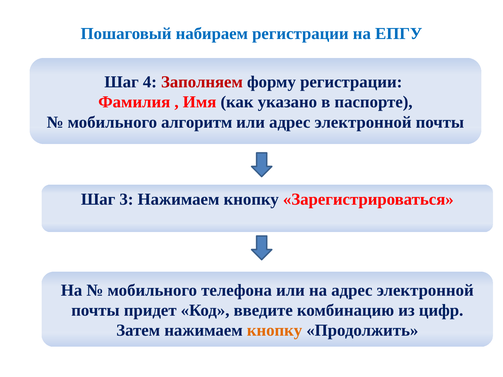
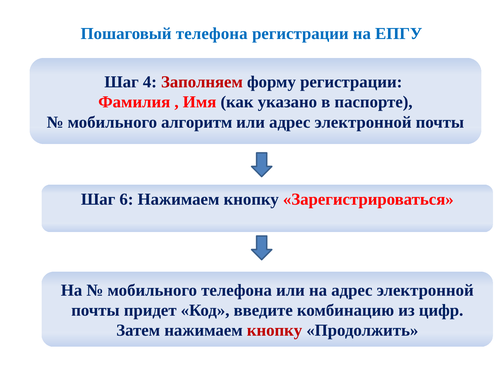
Пошаговый набираем: набираем -> телефона
3: 3 -> 6
кнопку at (275, 331) colour: orange -> red
